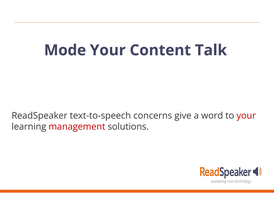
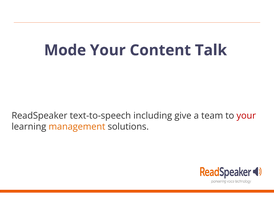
concerns: concerns -> including
word: word -> team
management colour: red -> orange
